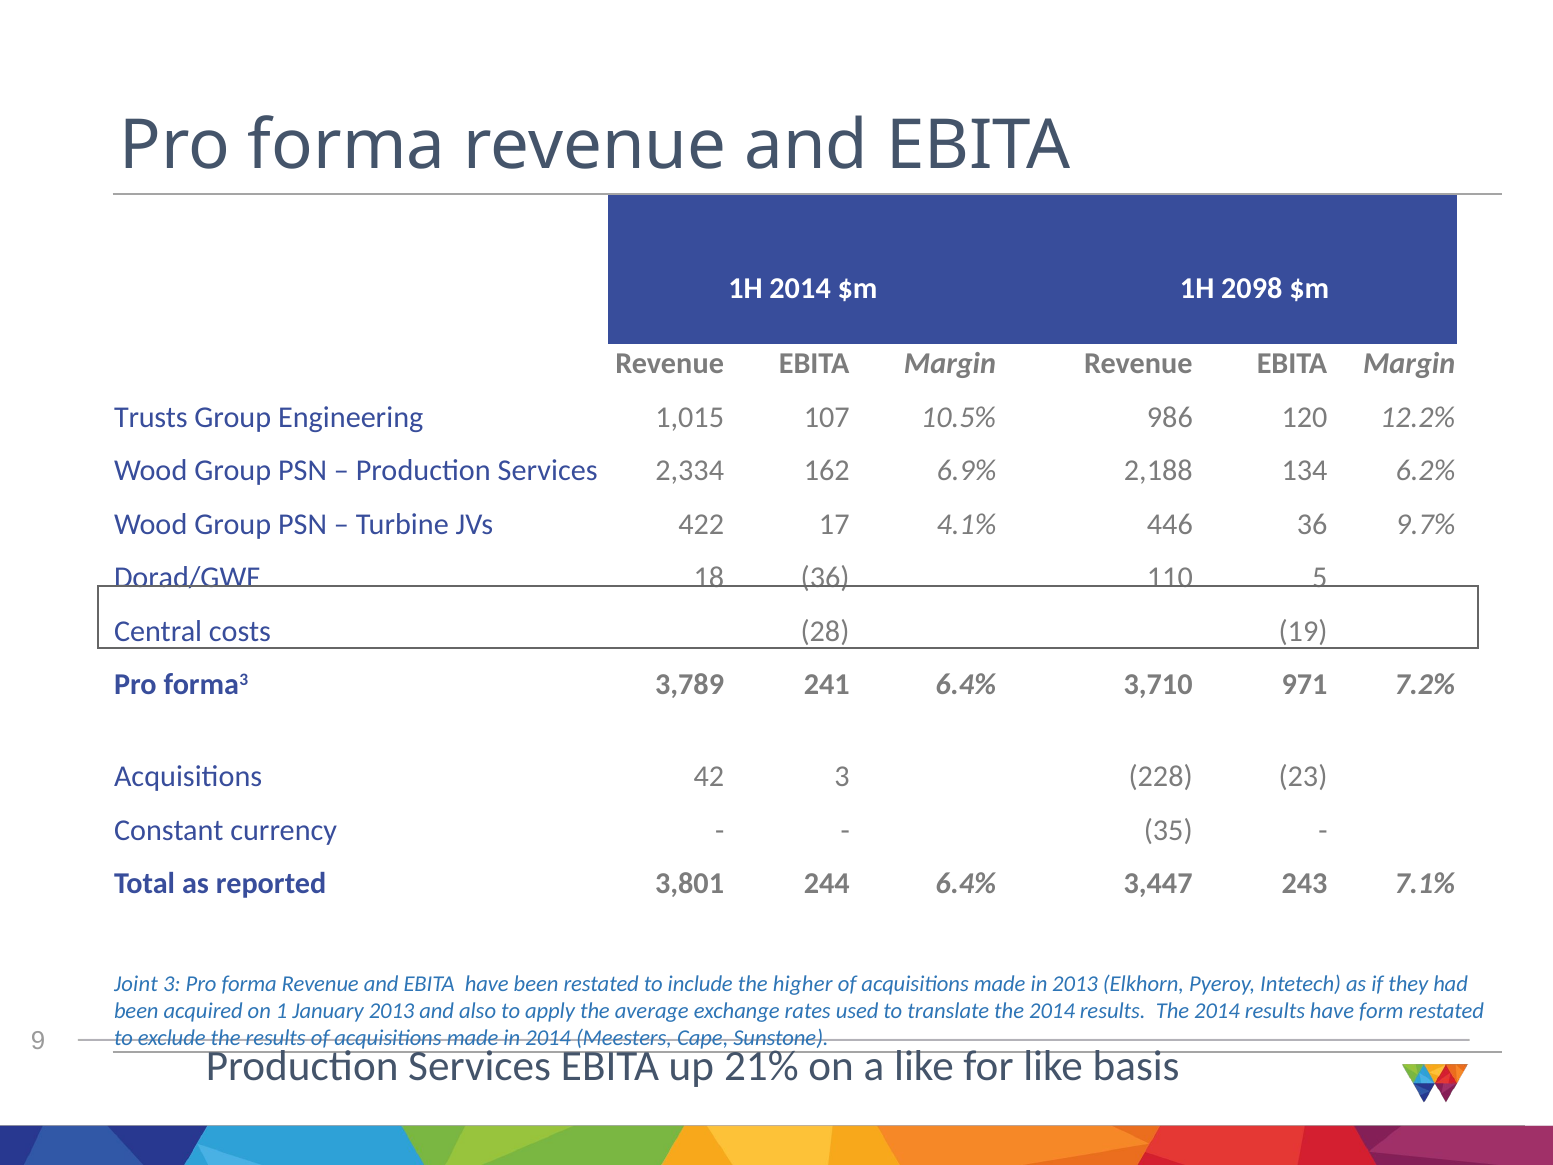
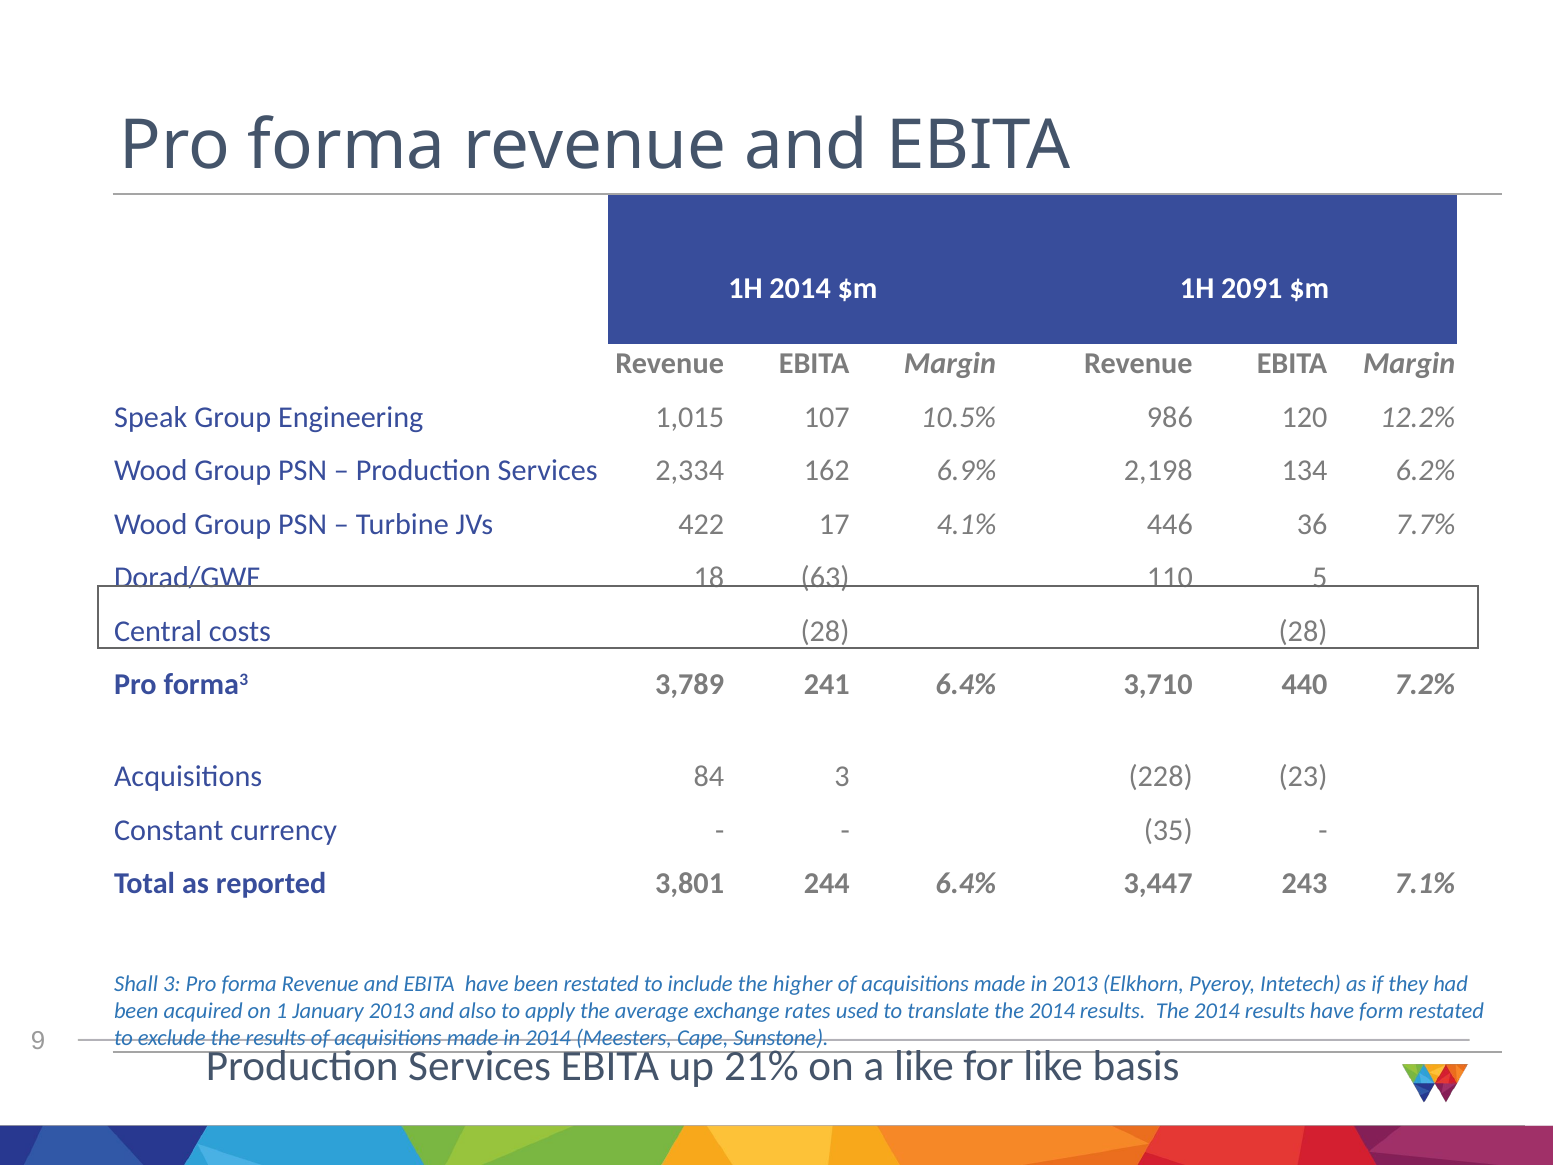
2098: 2098 -> 2091
Trusts: Trusts -> Speak
2,188: 2,188 -> 2,198
9.7%: 9.7% -> 7.7%
18 36: 36 -> 63
28 19: 19 -> 28
971: 971 -> 440
42: 42 -> 84
Joint: Joint -> Shall
